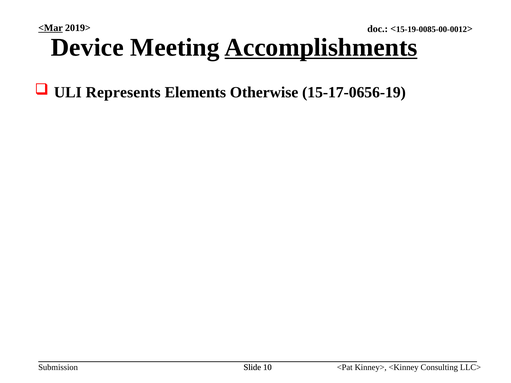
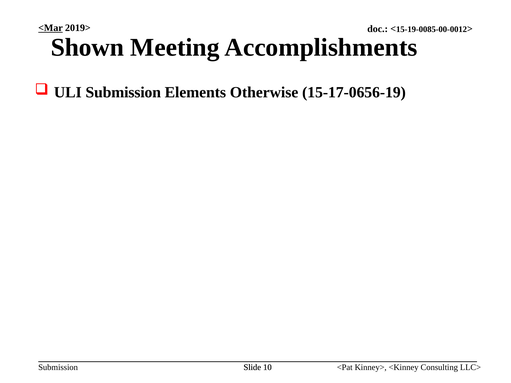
Device: Device -> Shown
Accomplishments underline: present -> none
ULI Represents: Represents -> Submission
